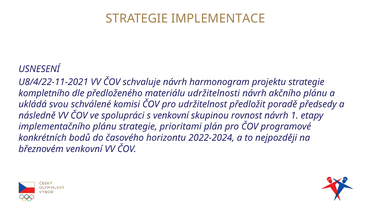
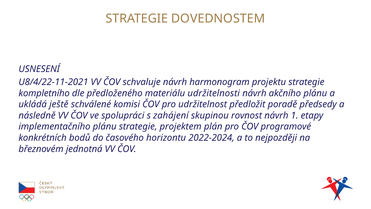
IMPLEMENTACE: IMPLEMENTACE -> DOVEDNOSTEM
svou: svou -> ještě
s venkovní: venkovní -> zahájení
prioritami: prioritami -> projektem
březnovém venkovní: venkovní -> jednotná
